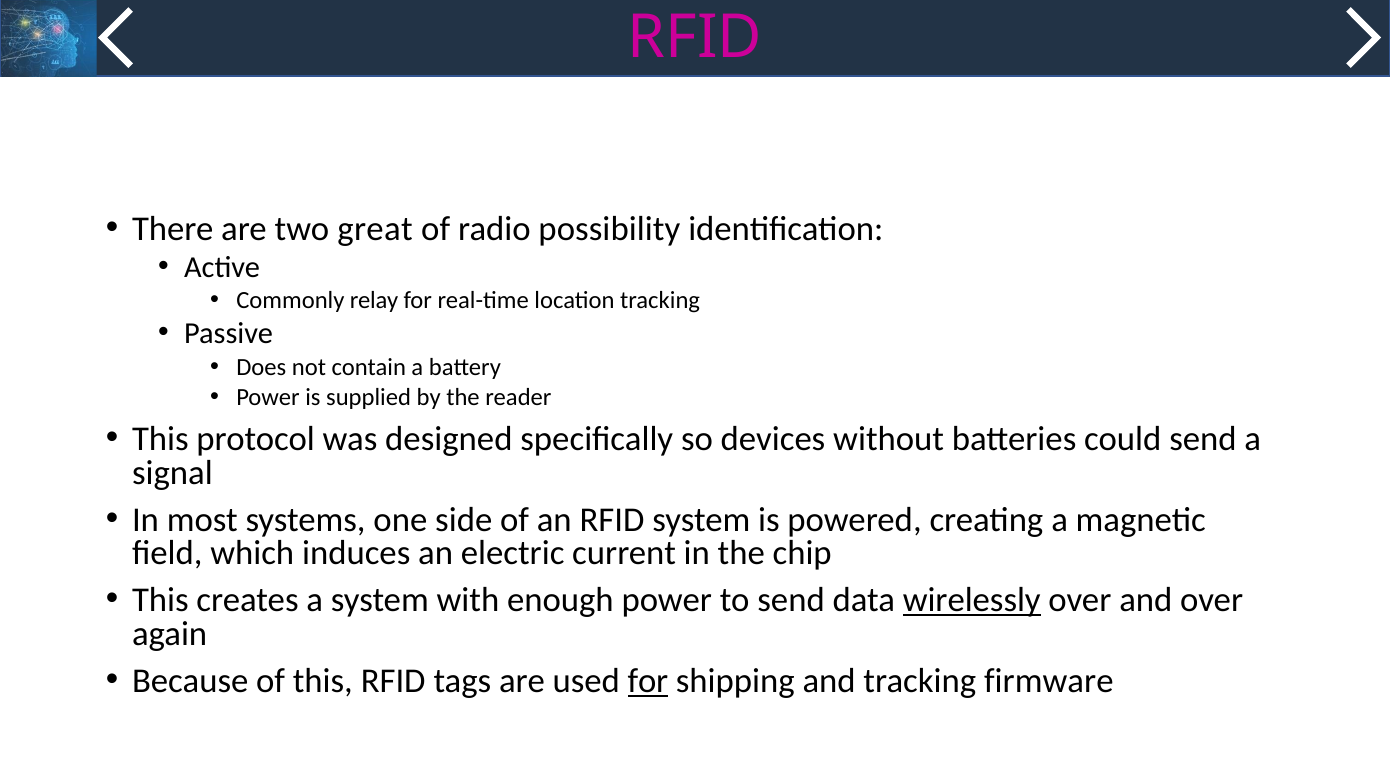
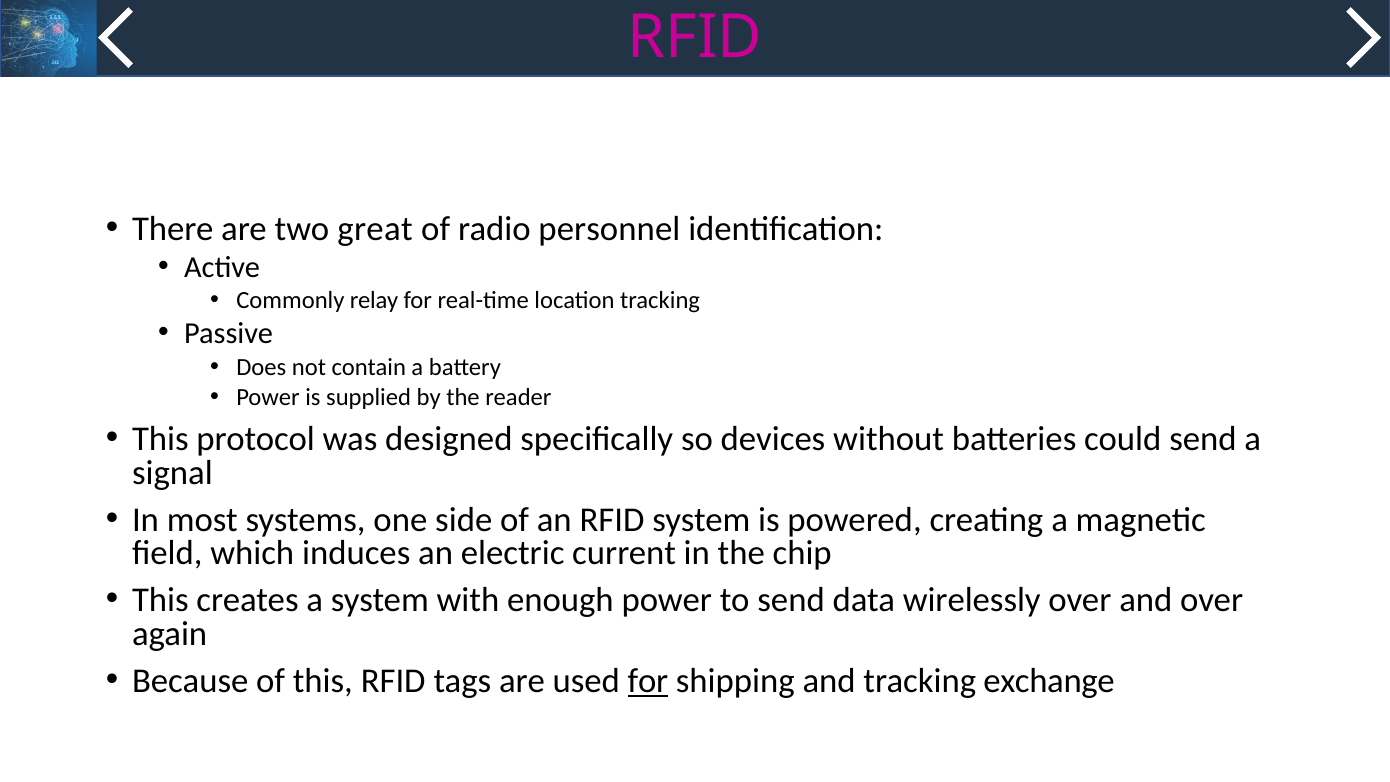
possibility: possibility -> personnel
wirelessly underline: present -> none
firmware: firmware -> exchange
